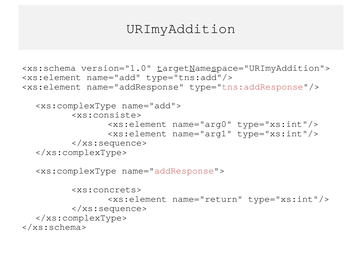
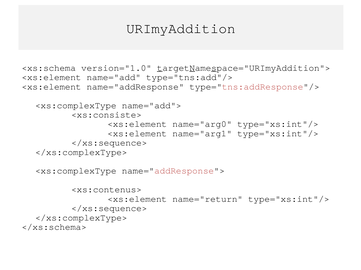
<xs:concrets>: <xs:concrets> -> <xs:contenus>
